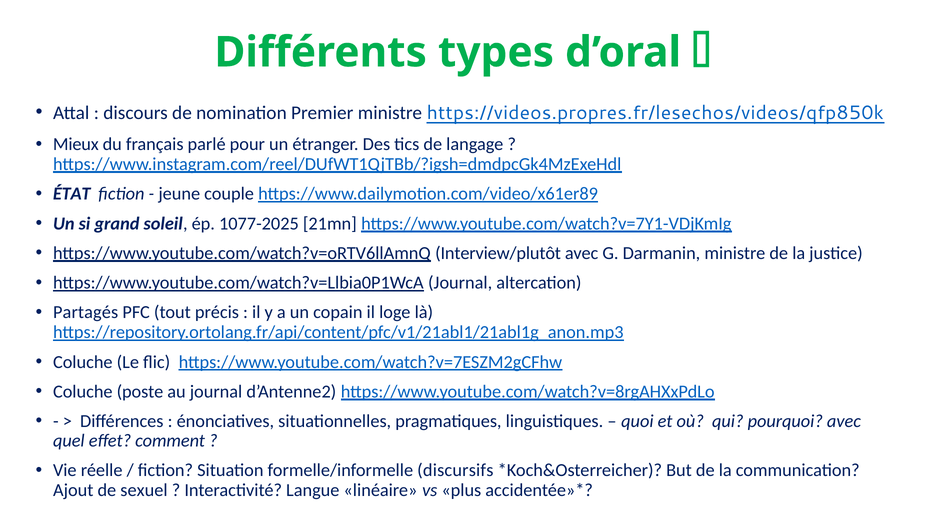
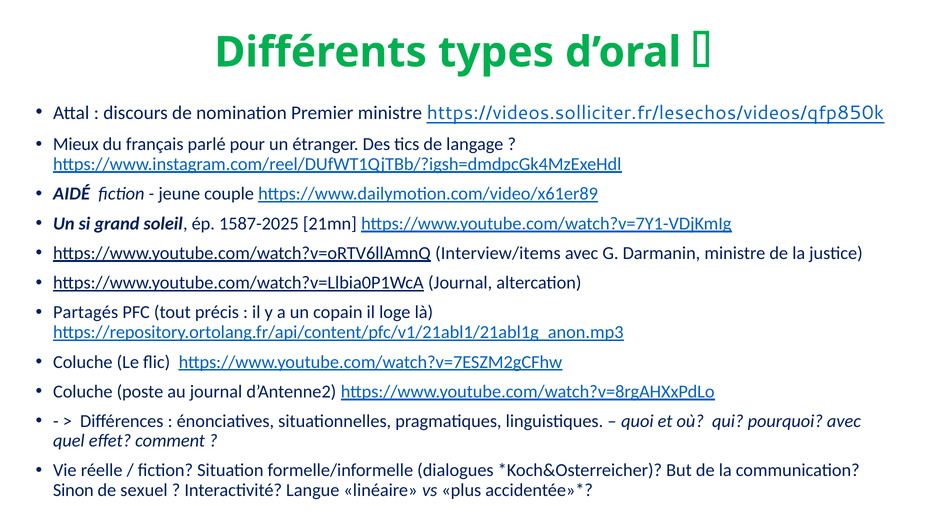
https://videos.propres.fr/lesechos/videos/qfp850k: https://videos.propres.fr/lesechos/videos/qfp850k -> https://videos.solliciter.fr/lesechos/videos/qfp850k
ÉTAT: ÉTAT -> AIDÉ
1077-2025: 1077-2025 -> 1587-2025
Interview/plutôt: Interview/plutôt -> Interview/items
discursifs: discursifs -> dialogues
Ajout: Ajout -> Sinon
